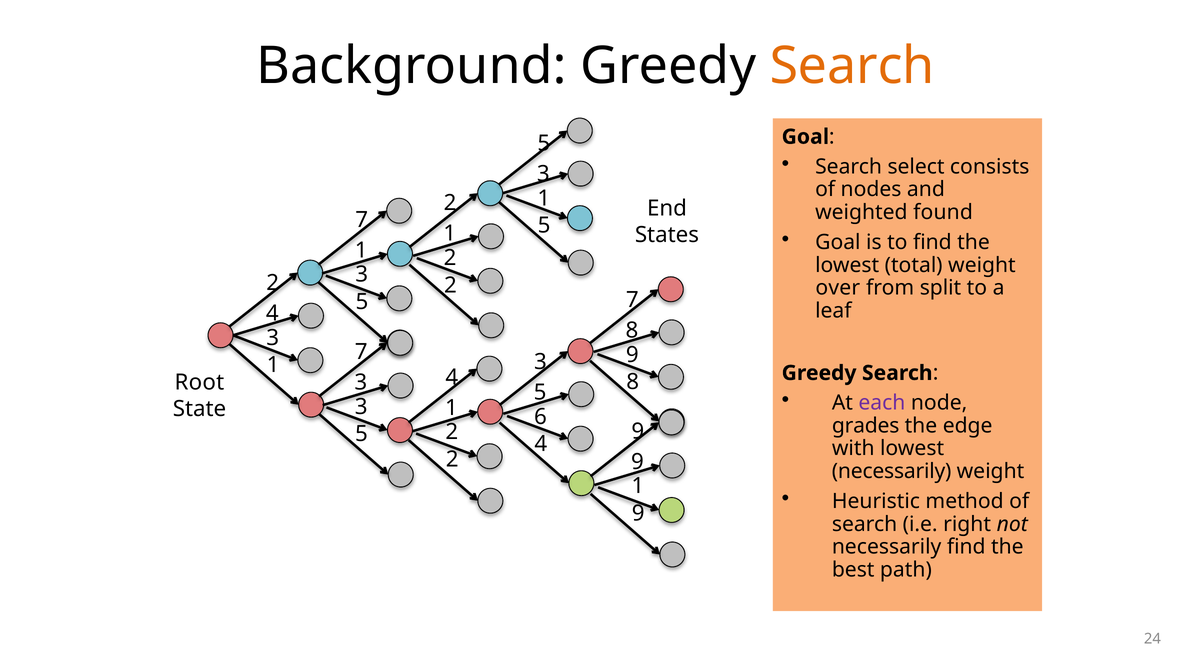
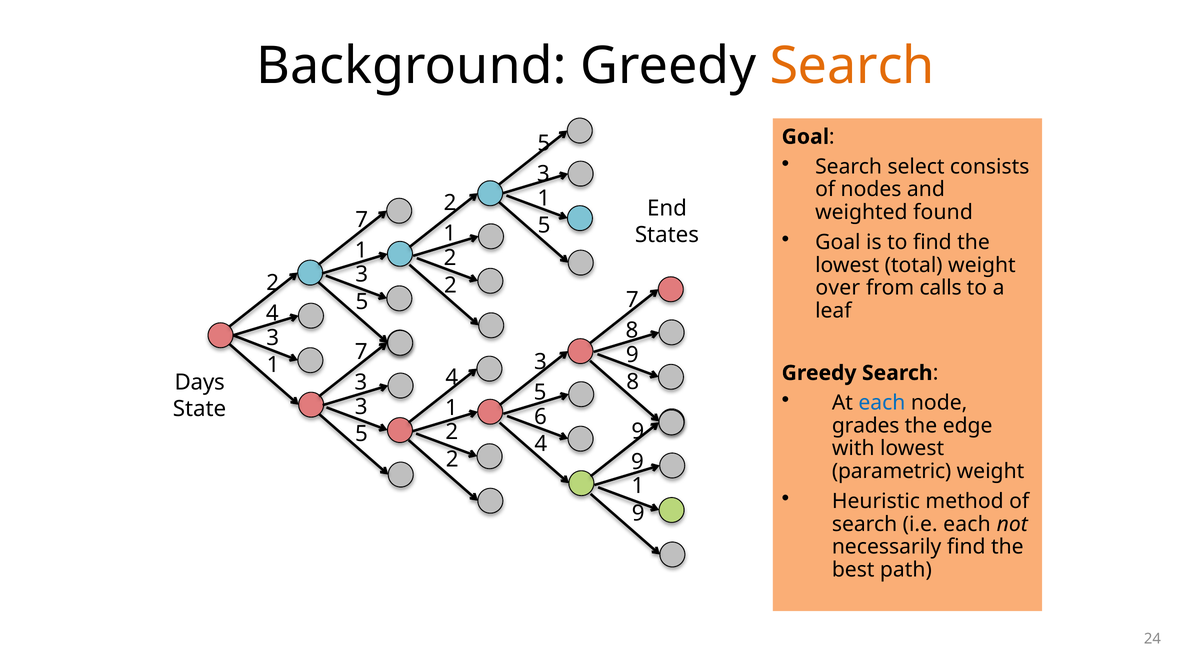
split: split -> calls
Root: Root -> Days
each at (882, 403) colour: purple -> blue
necessarily at (892, 471): necessarily -> parametric
i.e right: right -> each
